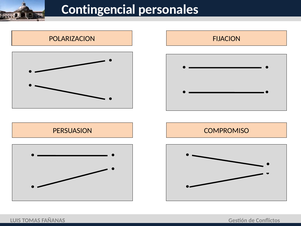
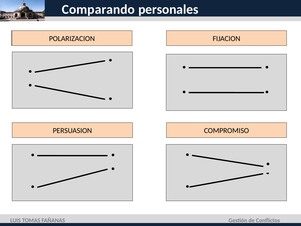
Contingencial: Contingencial -> Comparando
